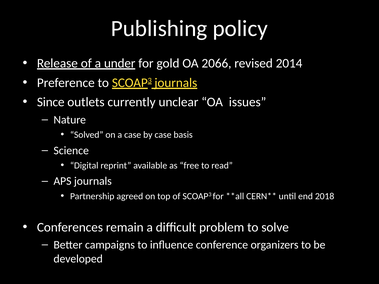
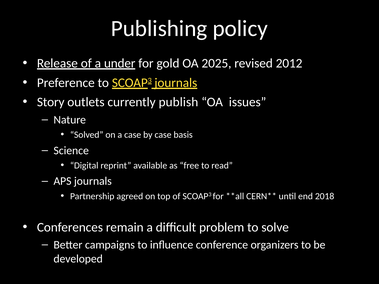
2066: 2066 -> 2025
2014: 2014 -> 2012
Since: Since -> Story
unclear: unclear -> publish
